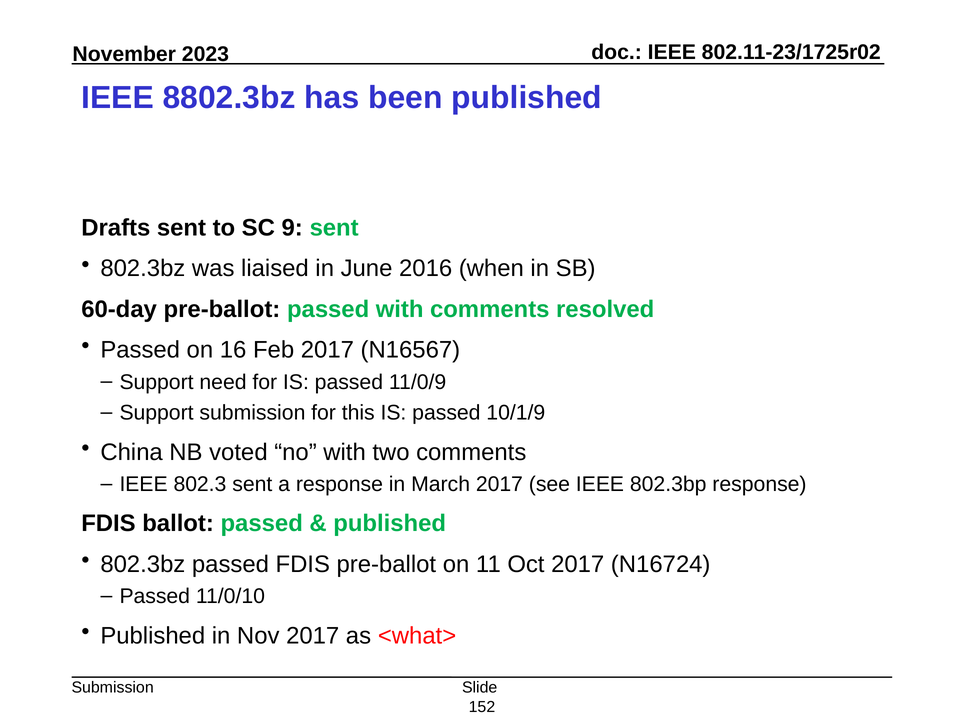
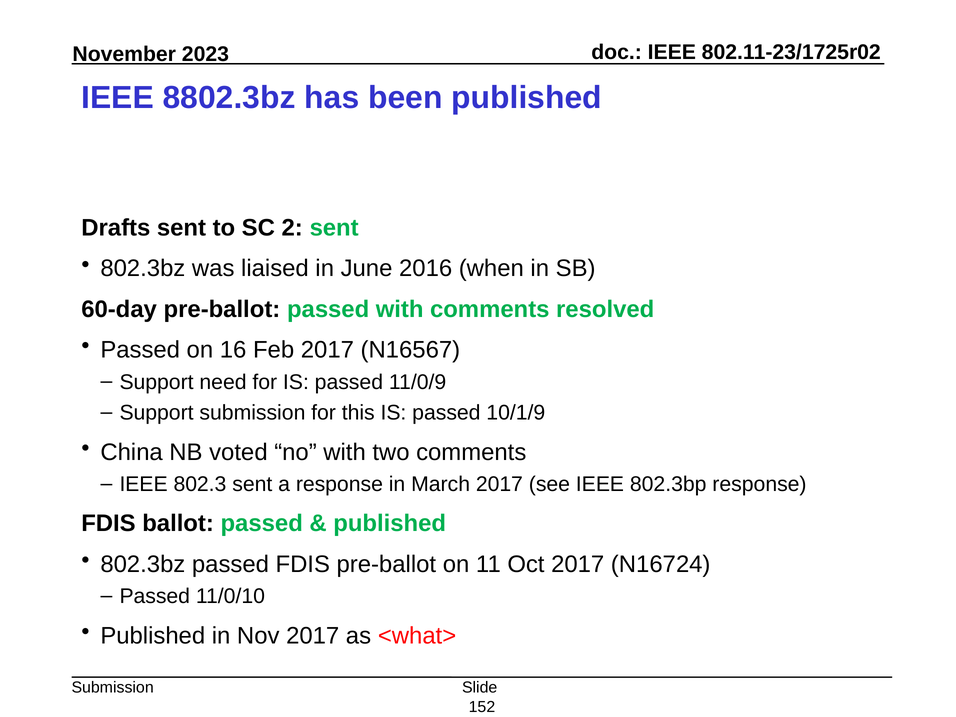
9: 9 -> 2
